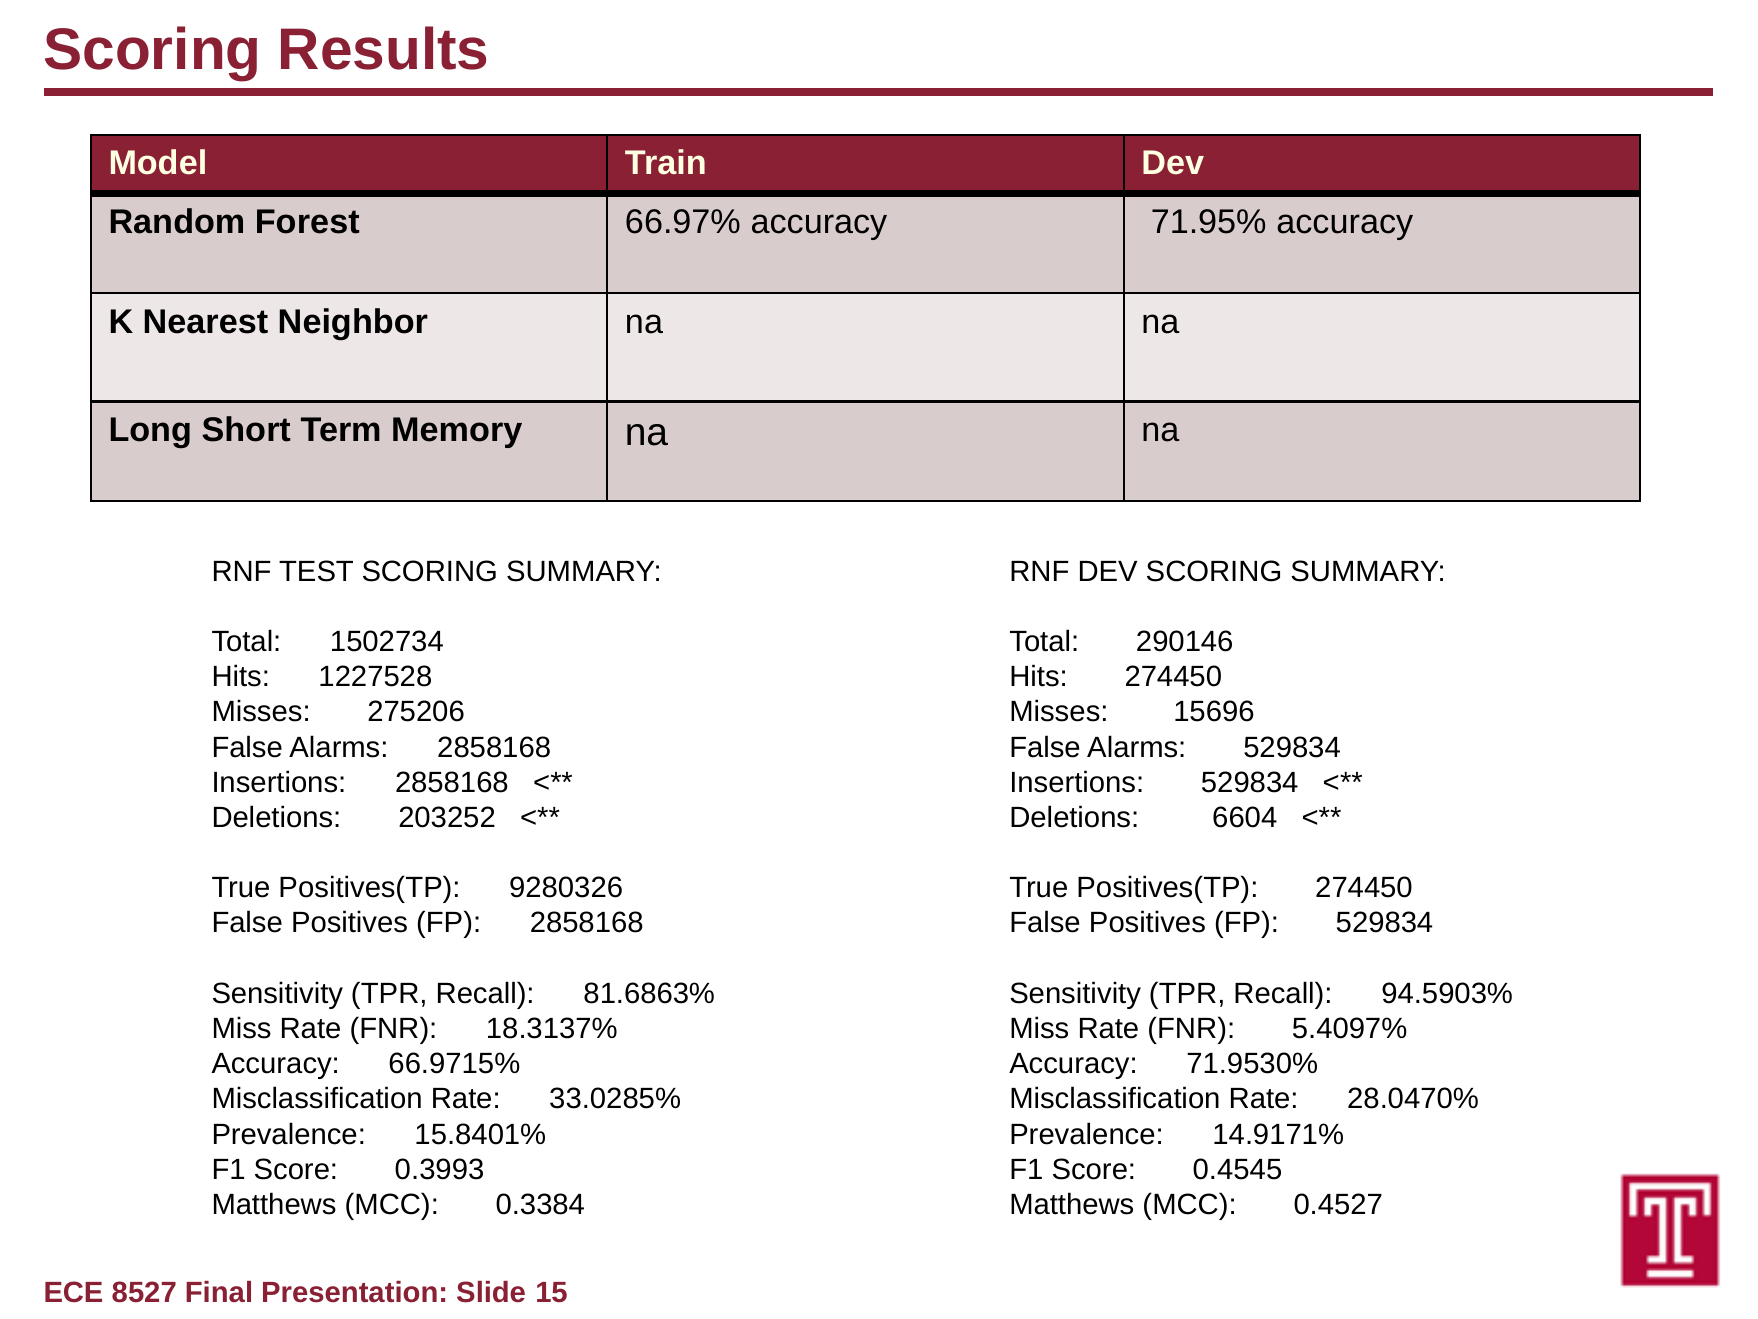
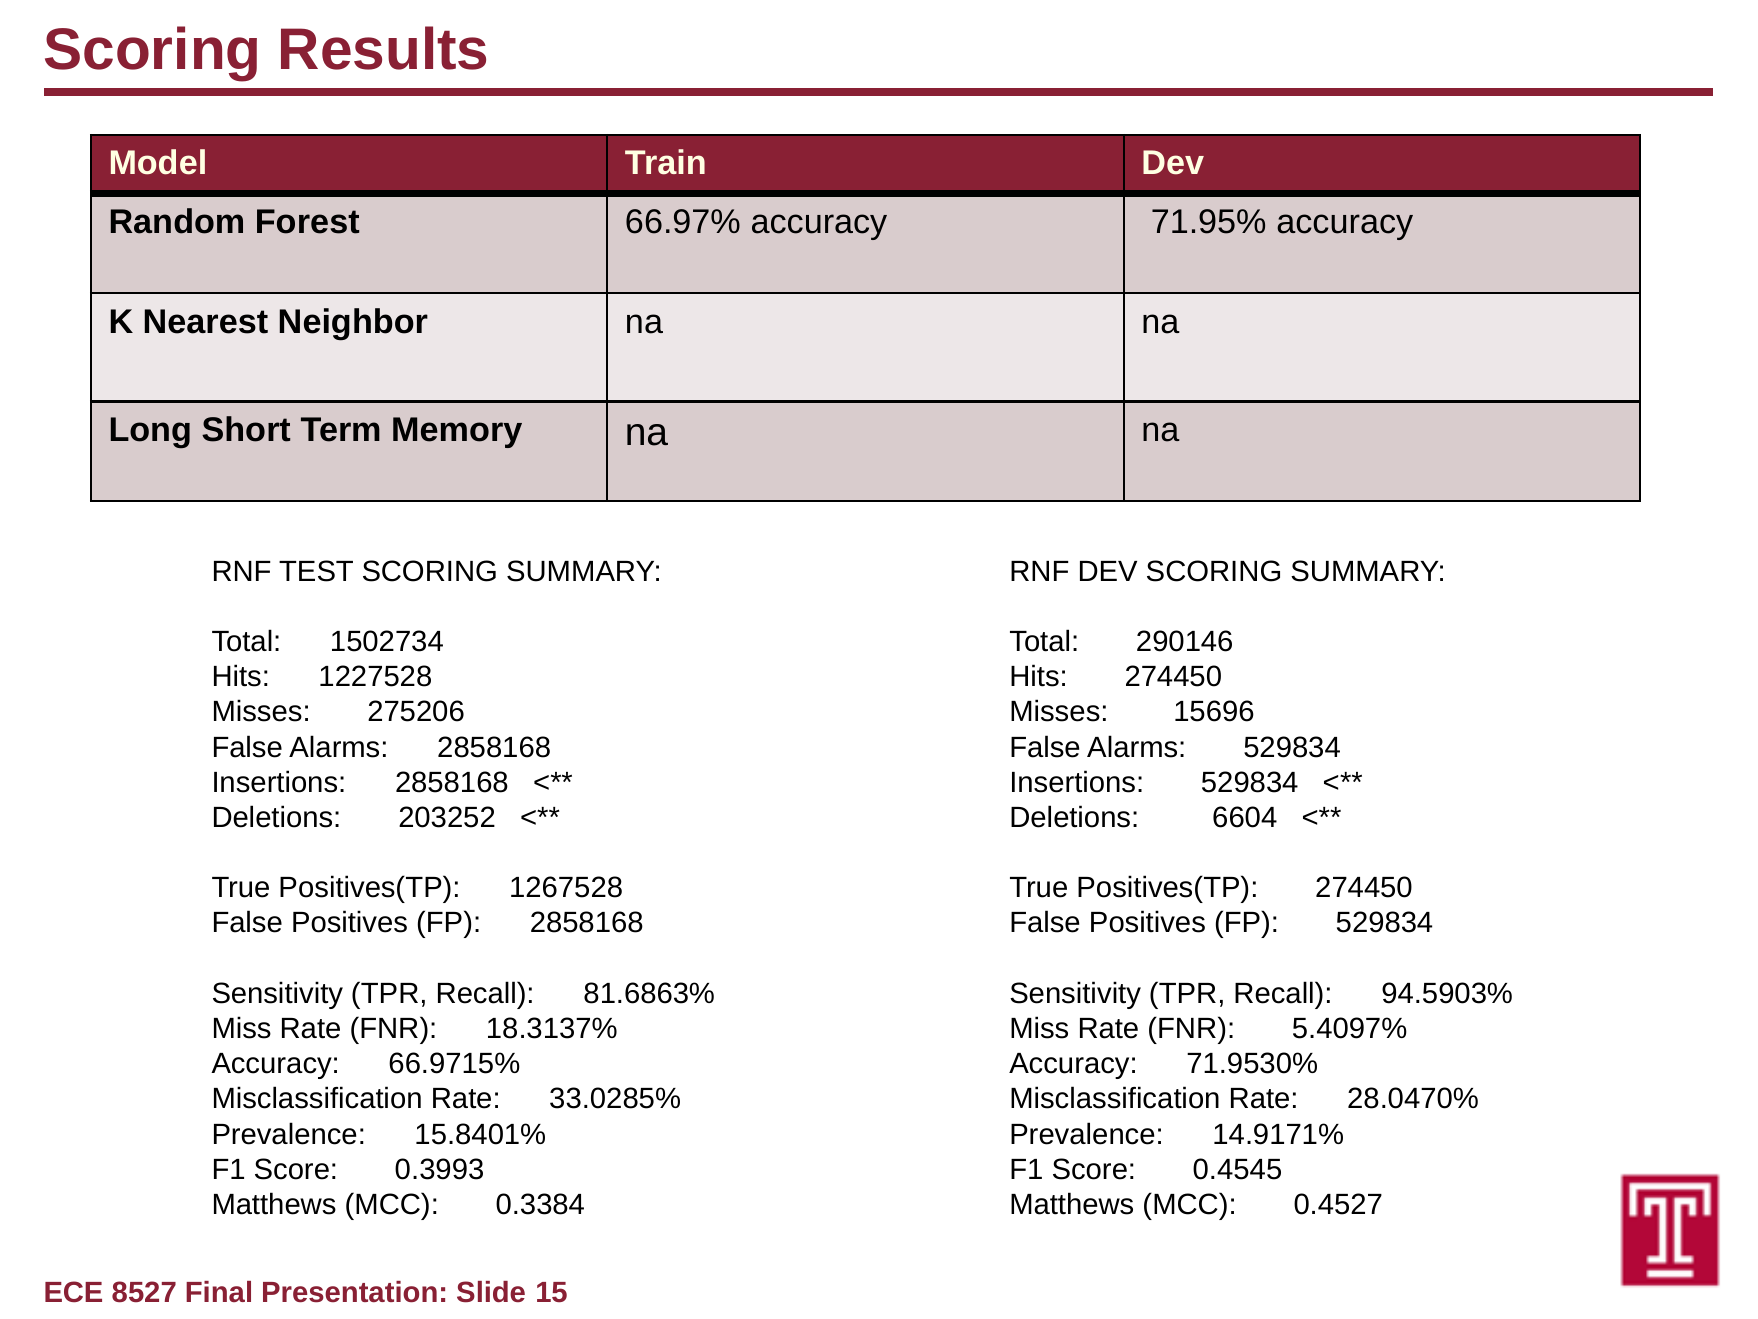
9280326: 9280326 -> 1267528
